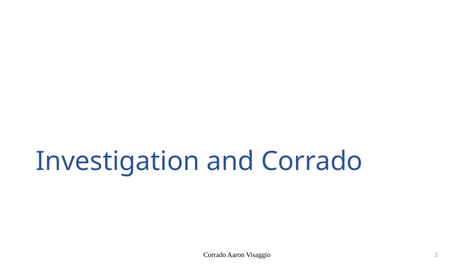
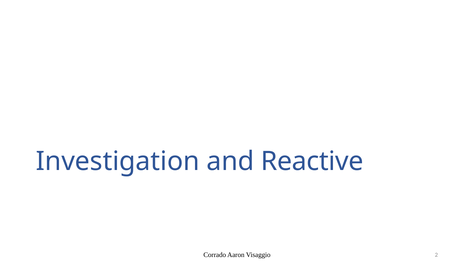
and Corrado: Corrado -> Reactive
